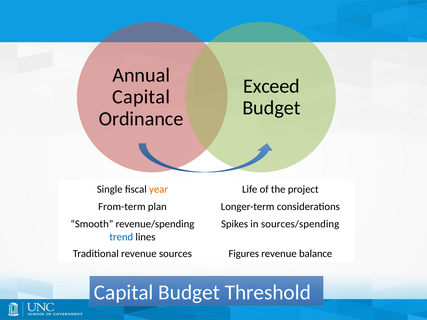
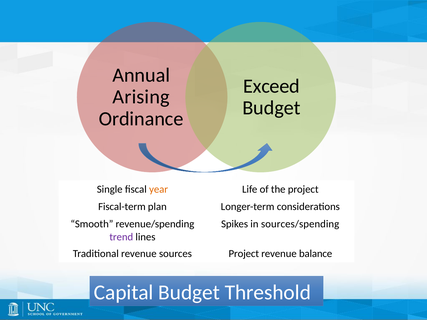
Capital at (141, 97): Capital -> Arising
From-term: From-term -> Fiscal-term
trend colour: blue -> purple
sources Figures: Figures -> Project
